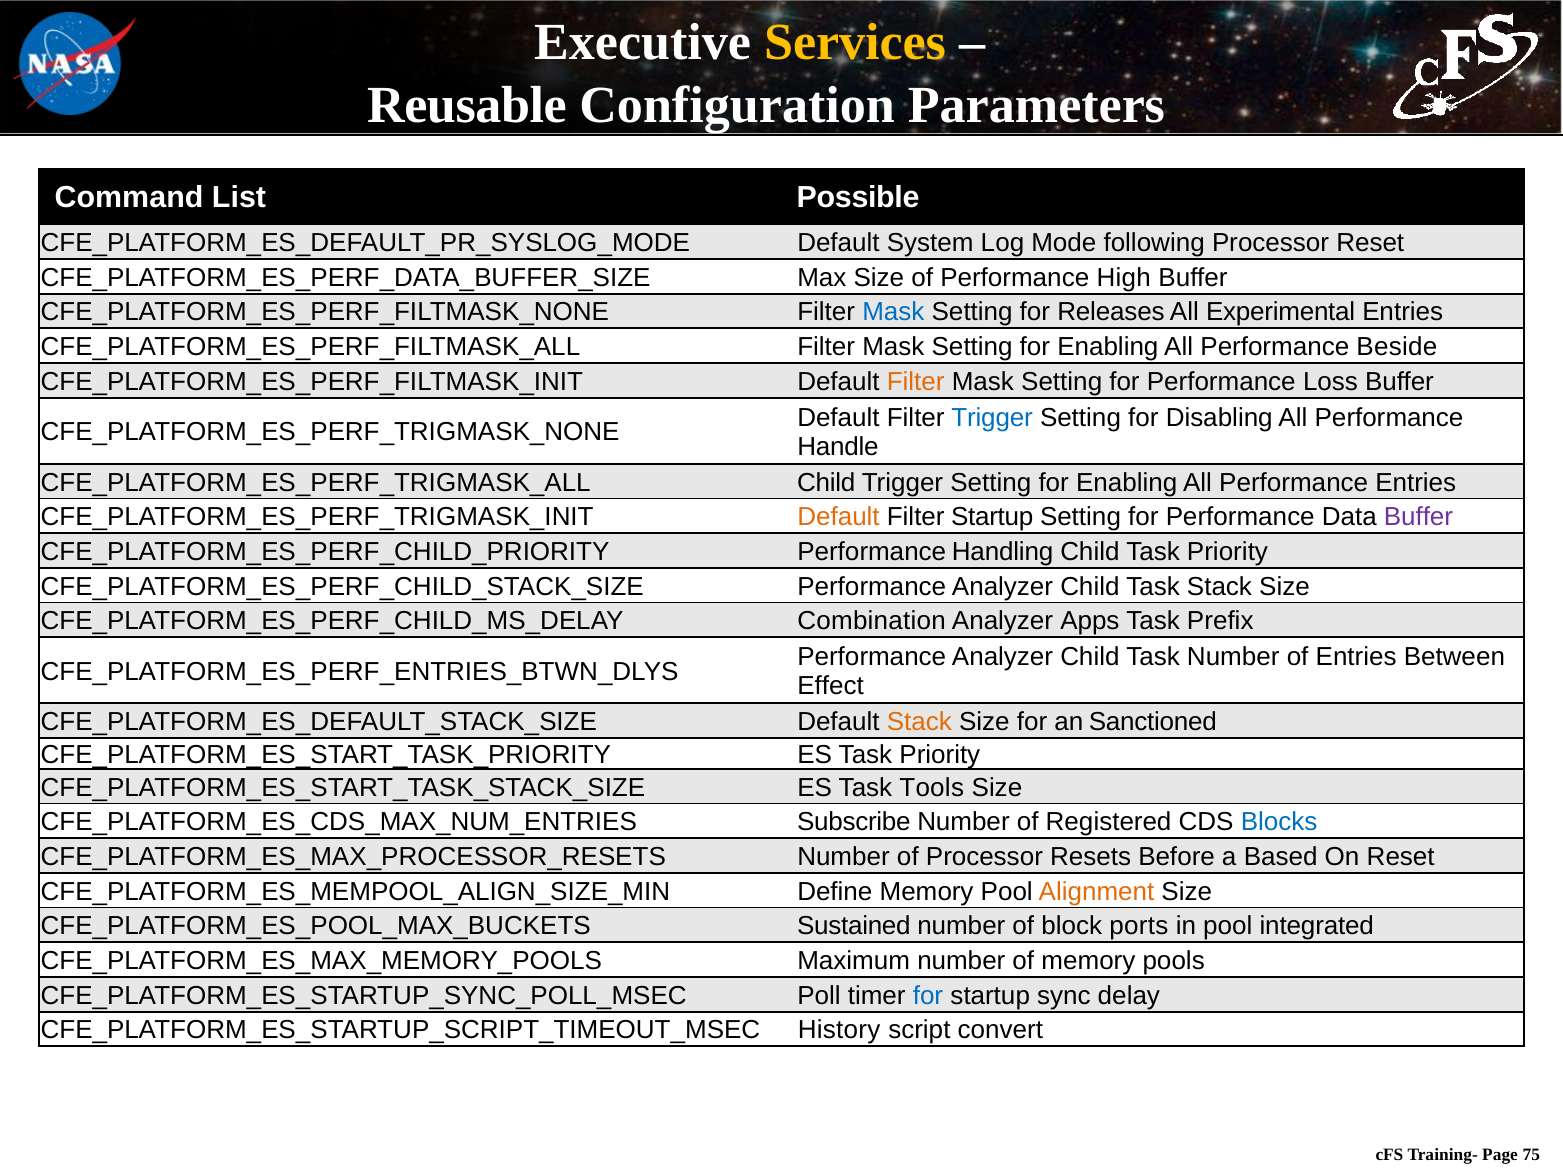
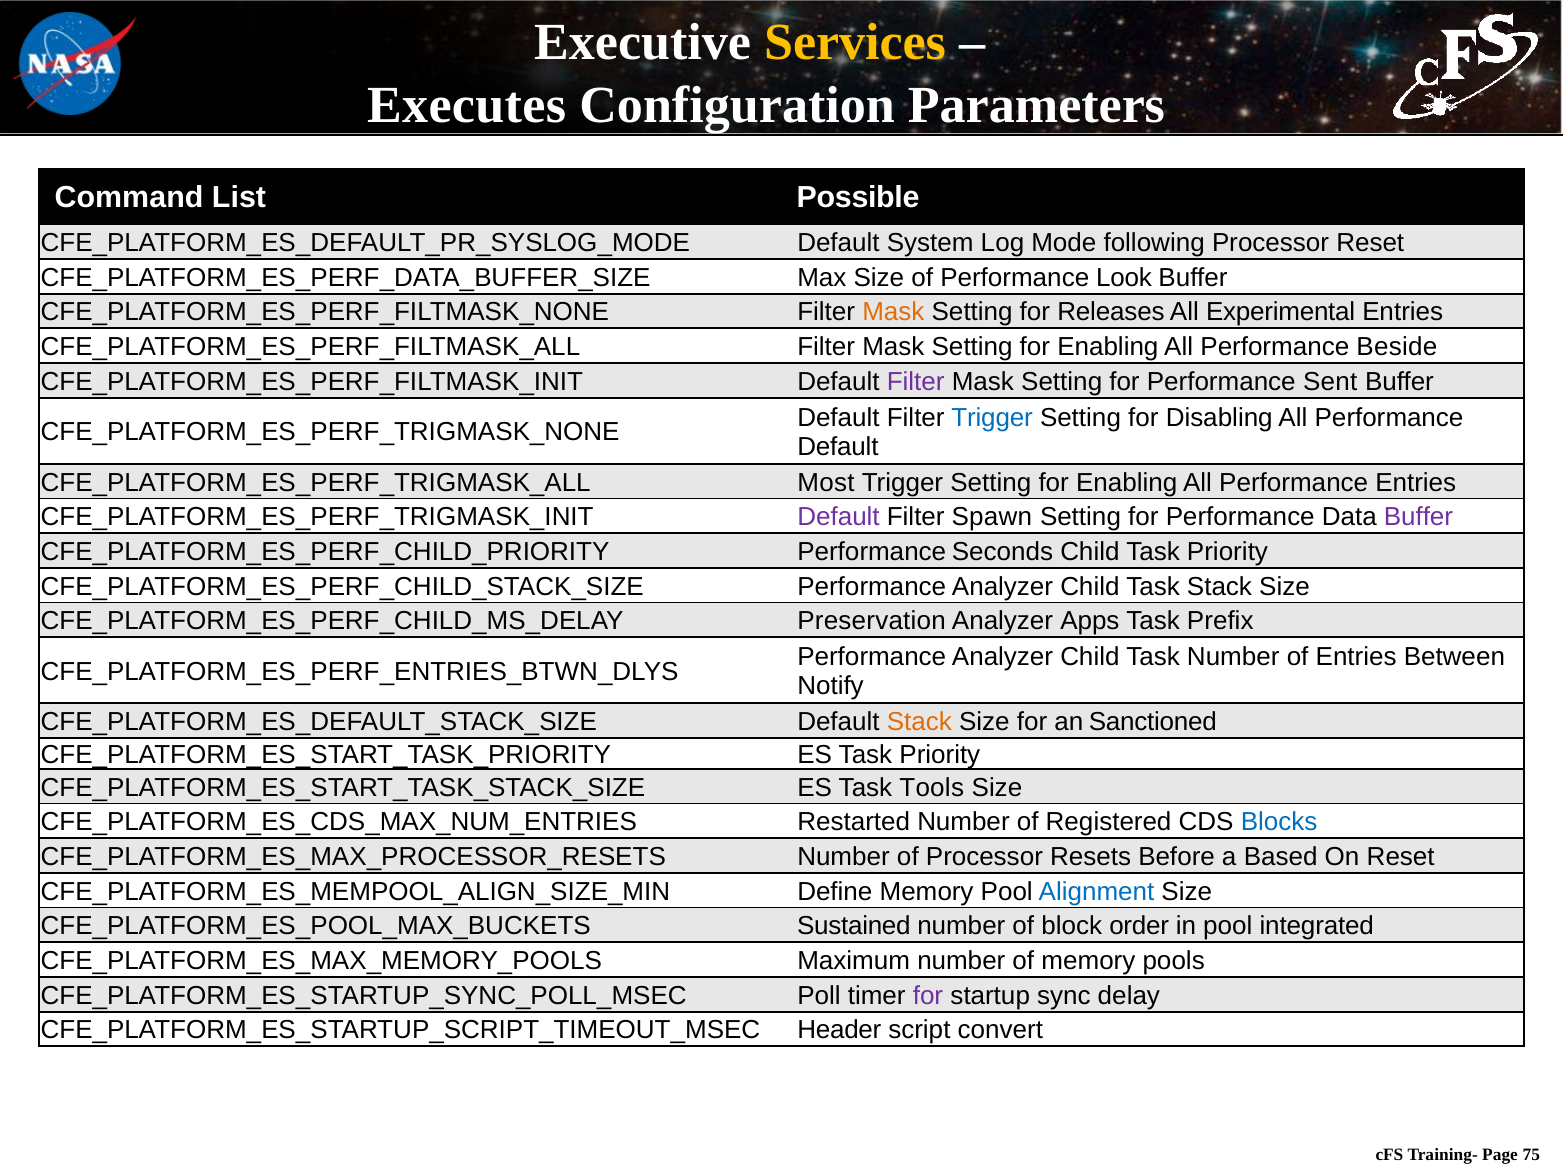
Reusable: Reusable -> Executes
High: High -> Look
Mask at (893, 312) colour: blue -> orange
Filter at (916, 382) colour: orange -> purple
Loss: Loss -> Sent
Handle at (838, 447): Handle -> Default
Child at (826, 483): Child -> Most
Default at (839, 517) colour: orange -> purple
Filter Startup: Startup -> Spawn
Handling: Handling -> Seconds
Combination: Combination -> Preservation
Effect: Effect -> Notify
Subscribe: Subscribe -> Restarted
Alignment colour: orange -> blue
ports: ports -> order
for at (928, 996) colour: blue -> purple
History: History -> Header
